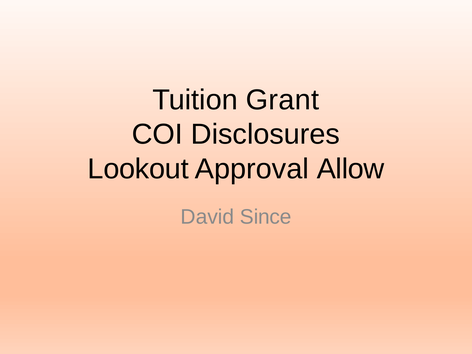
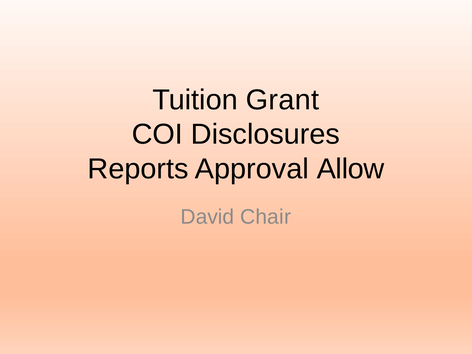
Lookout: Lookout -> Reports
Since: Since -> Chair
